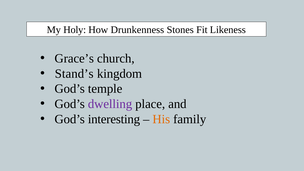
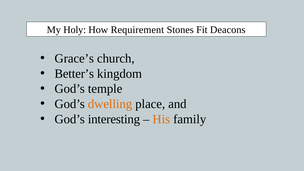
Drunkenness: Drunkenness -> Requirement
Likeness: Likeness -> Deacons
Stand’s: Stand’s -> Better’s
dwelling colour: purple -> orange
